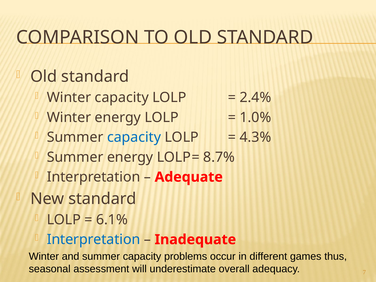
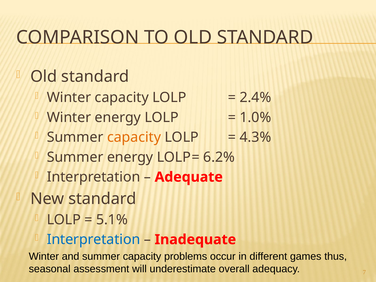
capacity at (134, 137) colour: blue -> orange
8.7%: 8.7% -> 6.2%
6.1%: 6.1% -> 5.1%
